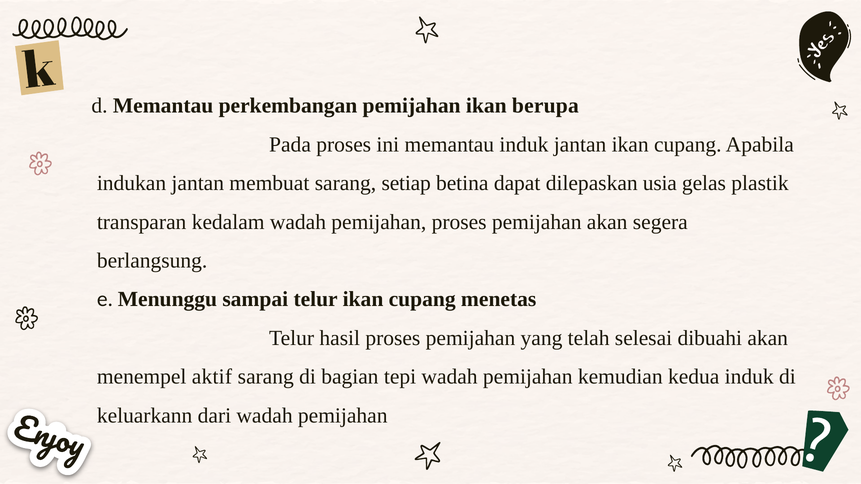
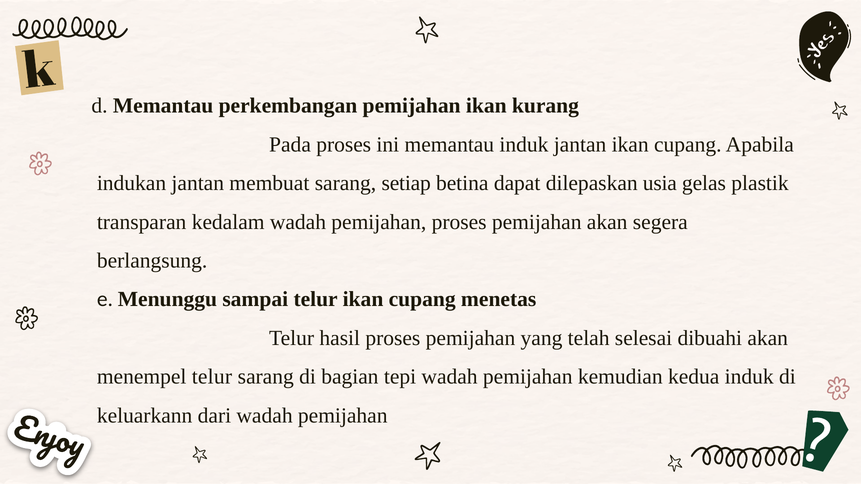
berupa: berupa -> kurang
menempel aktif: aktif -> telur
